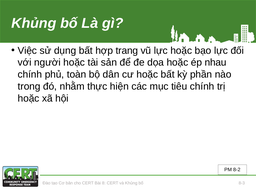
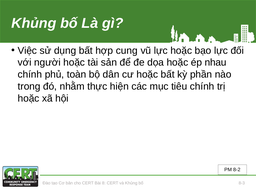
trang: trang -> cung
